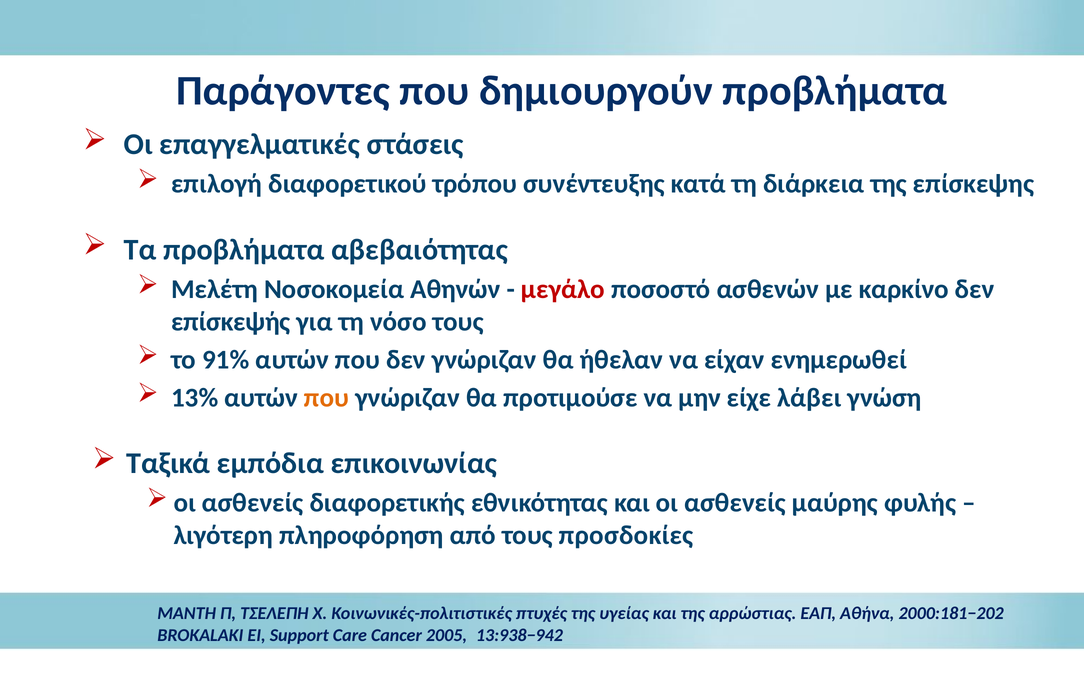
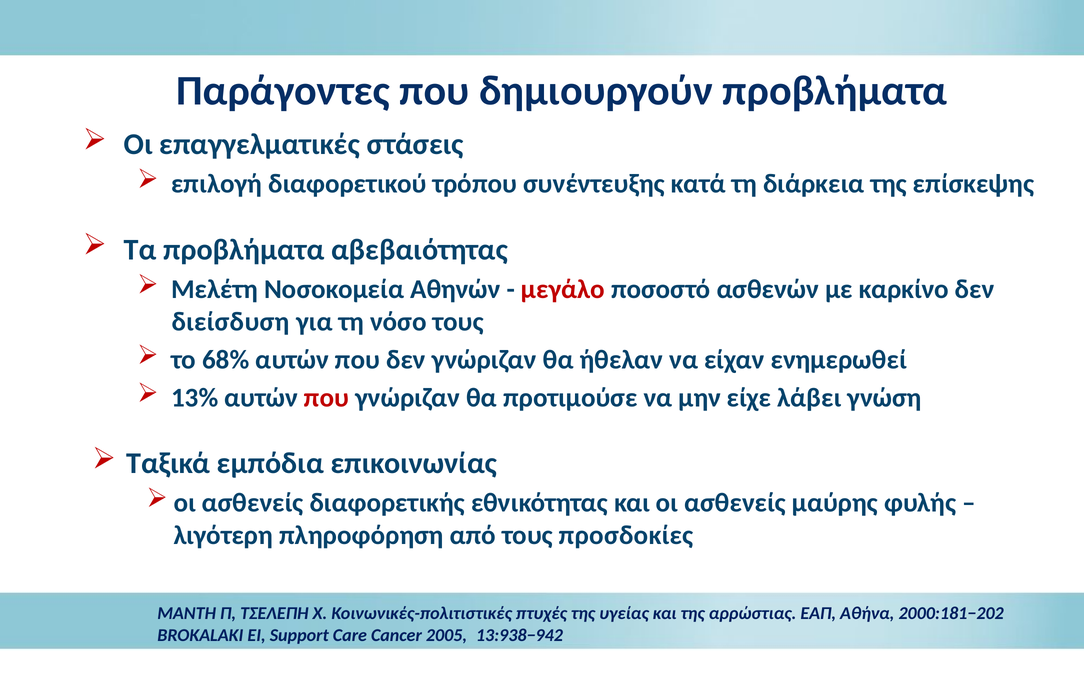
επίσκεψής: επίσκεψής -> διείσδυση
91%: 91% -> 68%
που at (326, 398) colour: orange -> red
